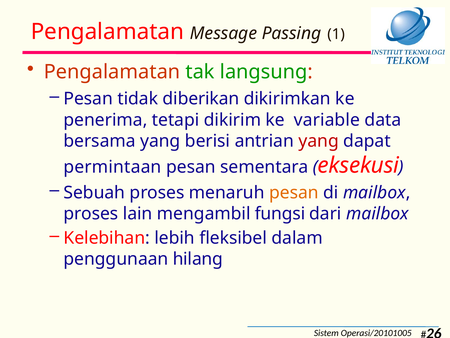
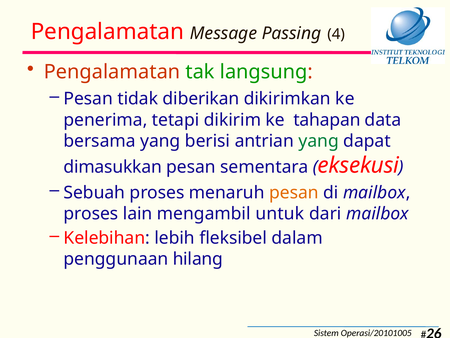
1: 1 -> 4
variable: variable -> tahapan
yang at (319, 141) colour: red -> green
permintaan: permintaan -> dimasukkan
fungsi: fungsi -> untuk
